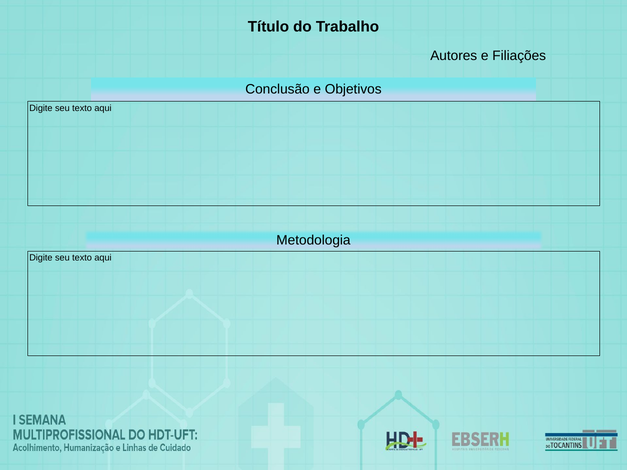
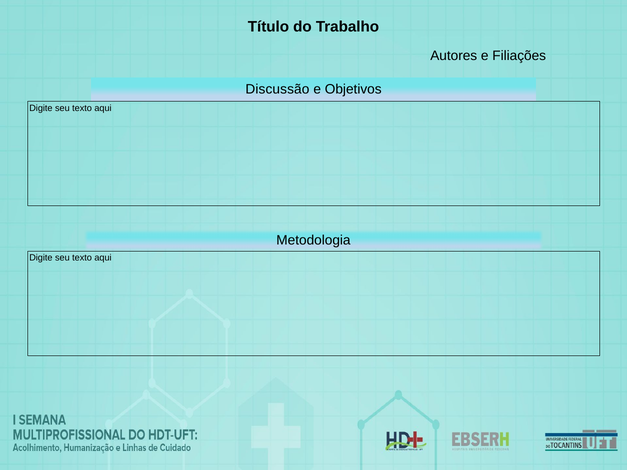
Conclusão: Conclusão -> Discussão
